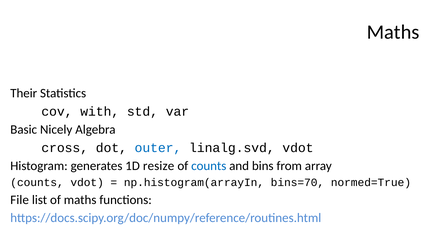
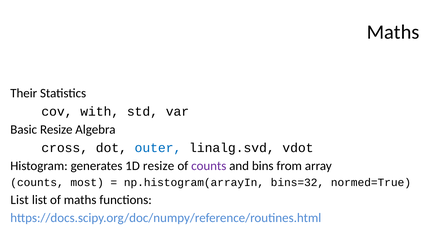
Basic Nicely: Nicely -> Resize
counts at (209, 166) colour: blue -> purple
counts vdot: vdot -> most
bins=70: bins=70 -> bins=32
File at (20, 200): File -> List
